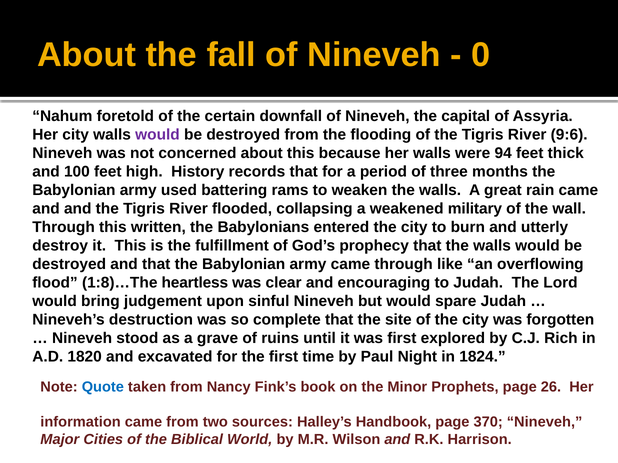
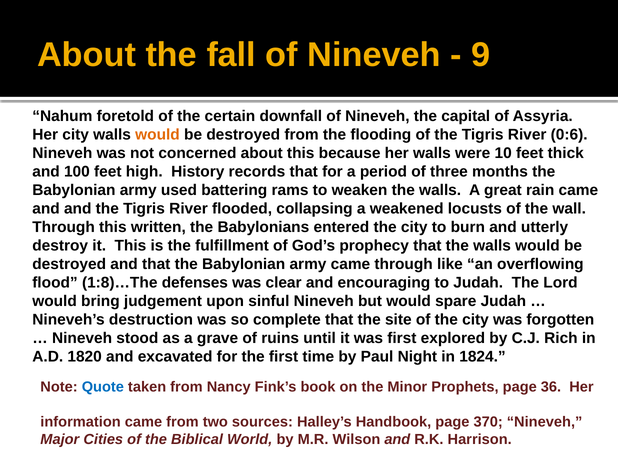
0: 0 -> 9
would at (157, 135) colour: purple -> orange
9:6: 9:6 -> 0:6
94: 94 -> 10
military: military -> locusts
heartless: heartless -> defenses
26: 26 -> 36
